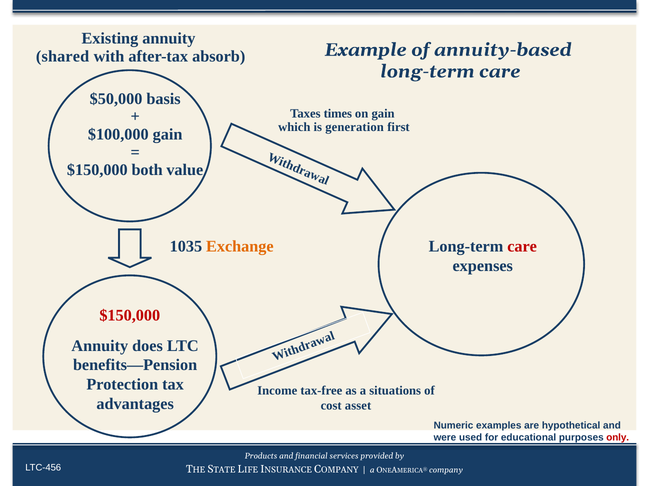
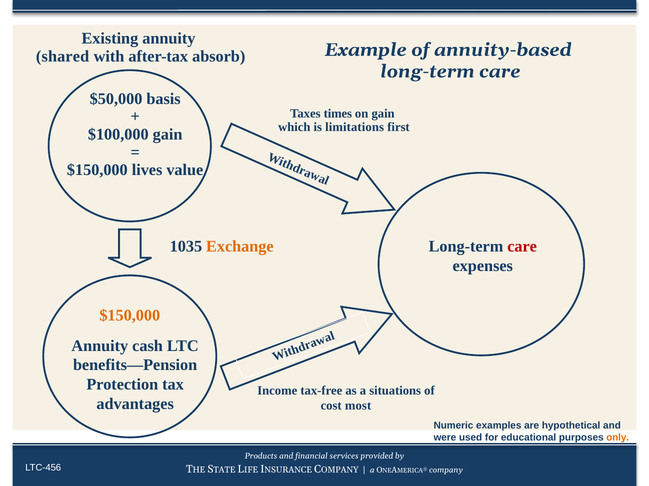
generation: generation -> limitations
both: both -> lives
$150,000 at (130, 316) colour: red -> orange
does: does -> cash
asset: asset -> most
only colour: red -> orange
